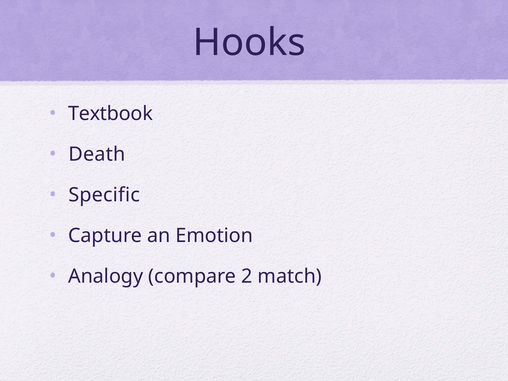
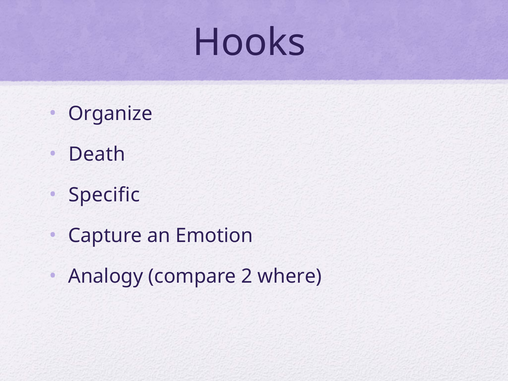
Textbook: Textbook -> Organize
match: match -> where
